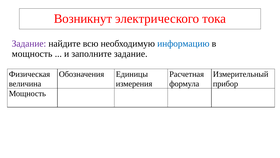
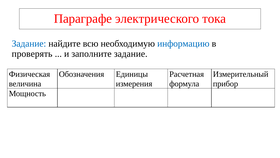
Возникнут: Возникнут -> Параграфе
Задание at (29, 43) colour: purple -> blue
мощность at (32, 54): мощность -> проверять
